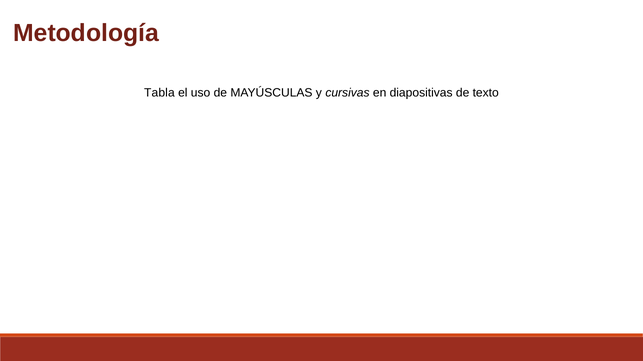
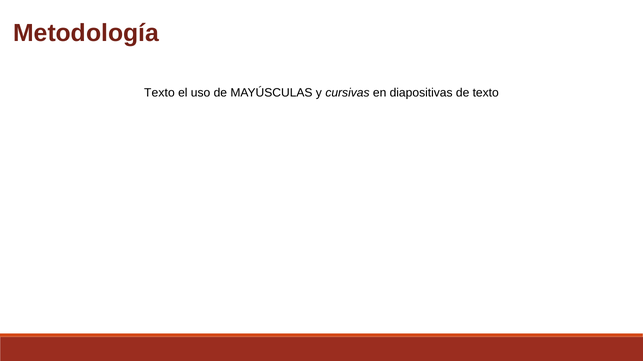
Tabla at (159, 93): Tabla -> Texto
